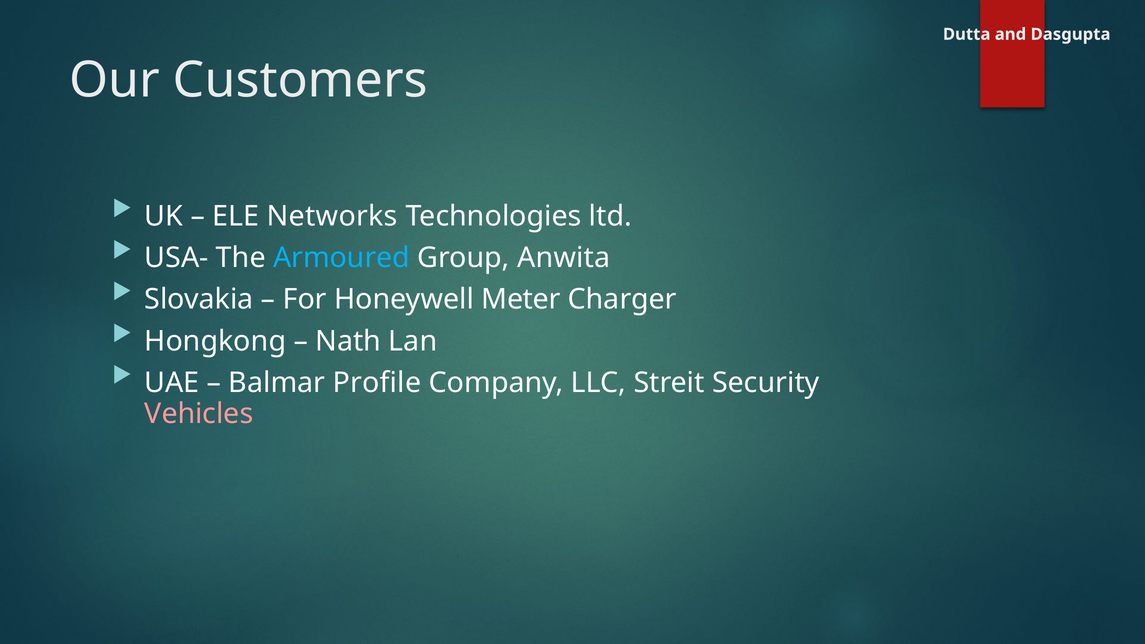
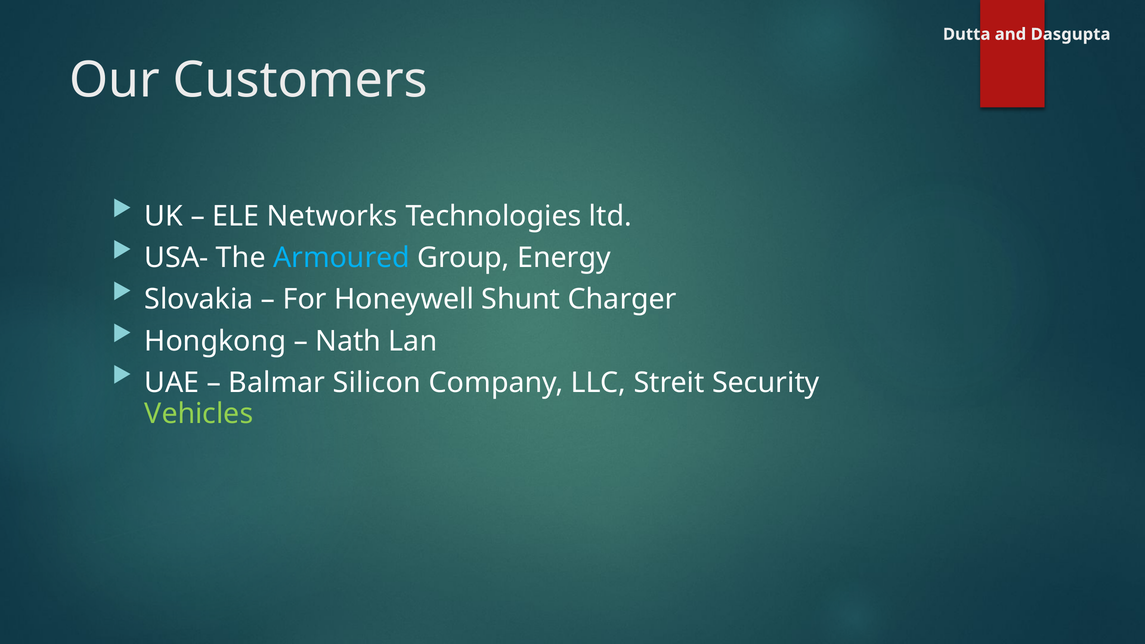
Anwita: Anwita -> Energy
Meter: Meter -> Shunt
Profile: Profile -> Silicon
Vehicles colour: pink -> light green
